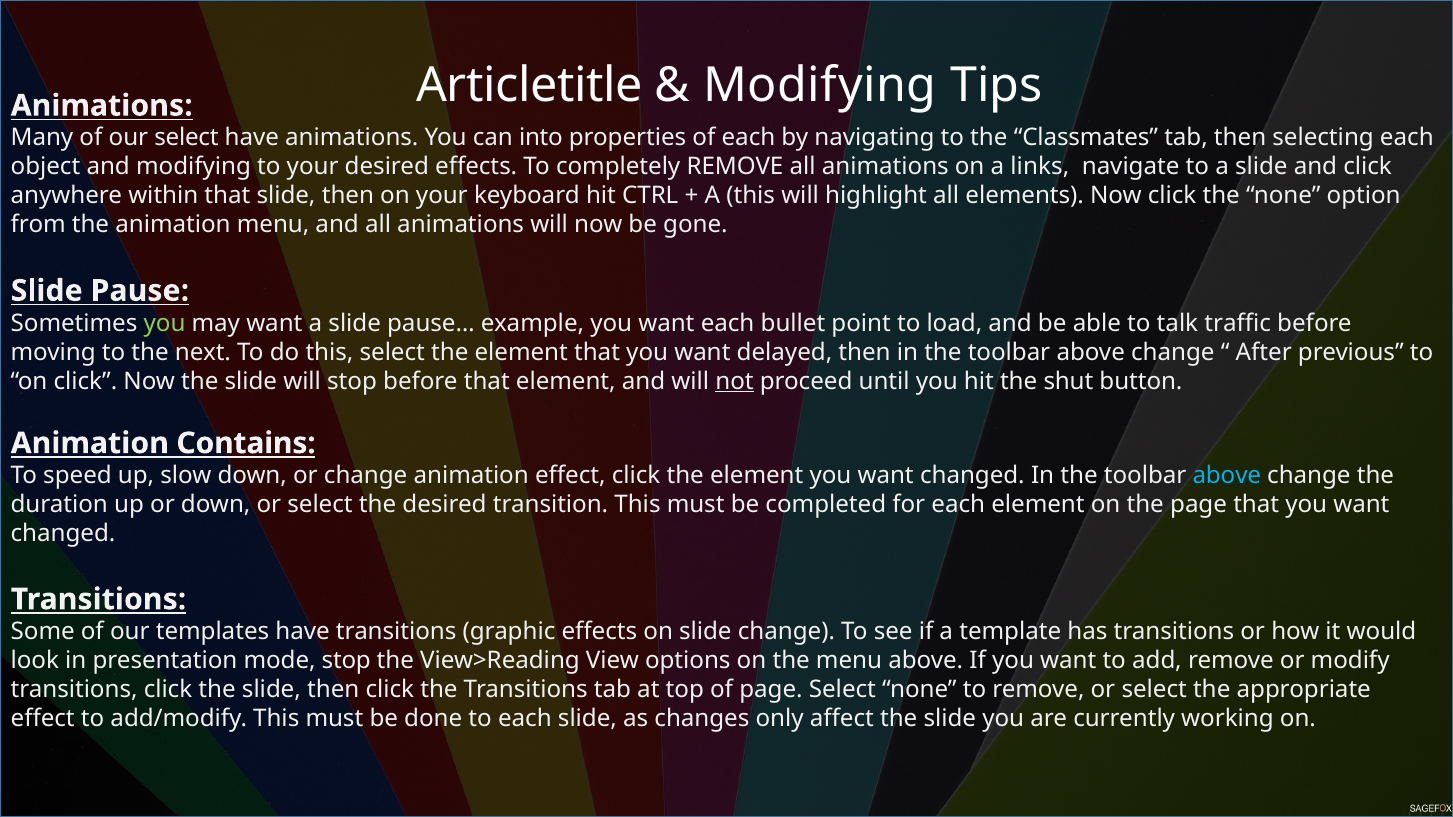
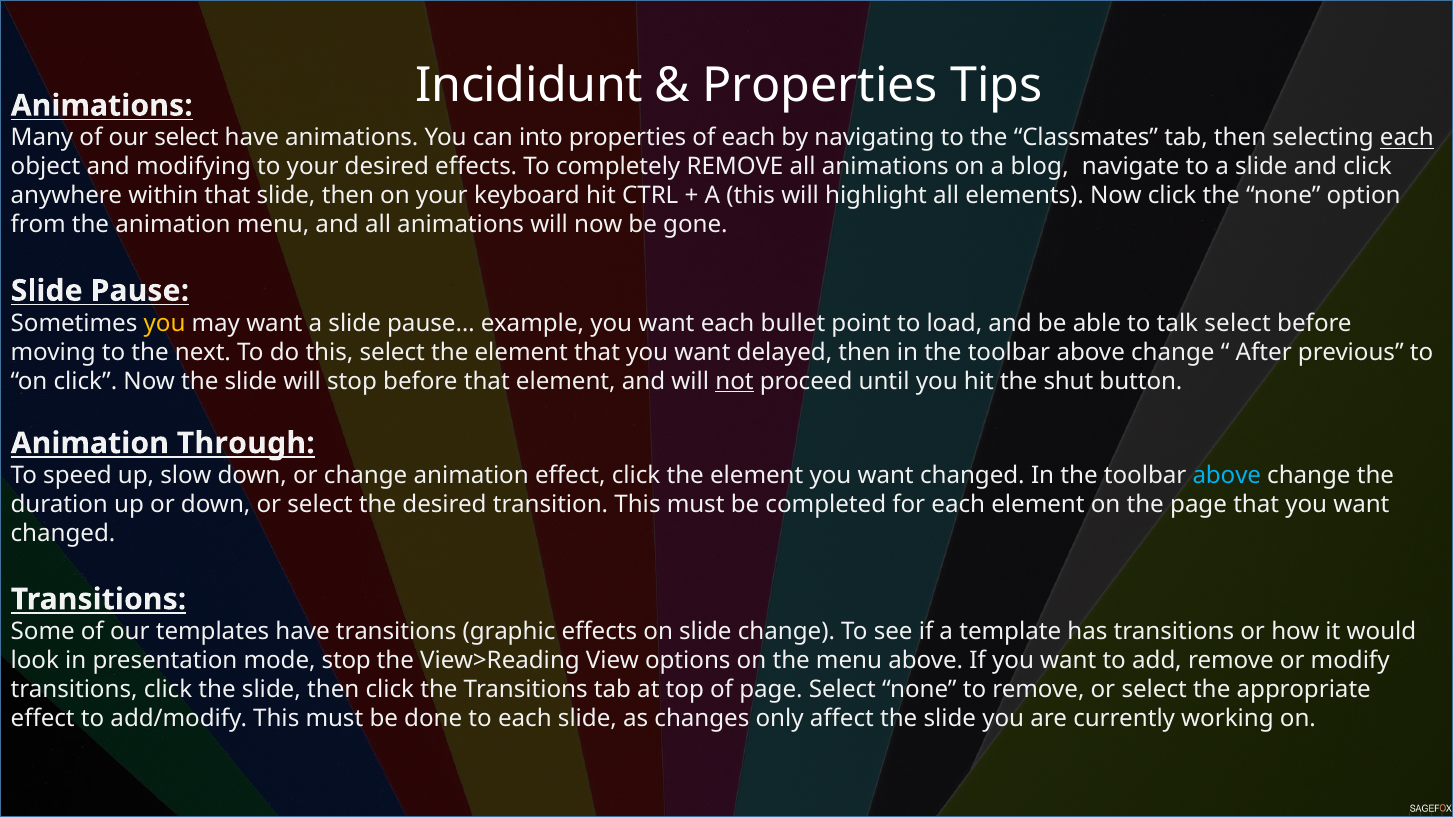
Articletitle: Articletitle -> Incididunt
Modifying at (820, 86): Modifying -> Properties
each at (1407, 138) underline: none -> present
links: links -> blog
you at (165, 323) colour: light green -> yellow
talk traffic: traffic -> select
Contains: Contains -> Through
